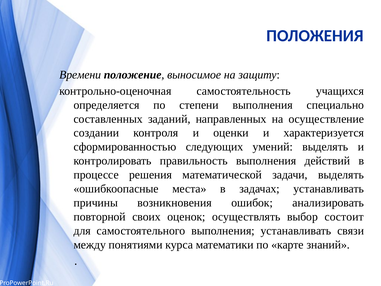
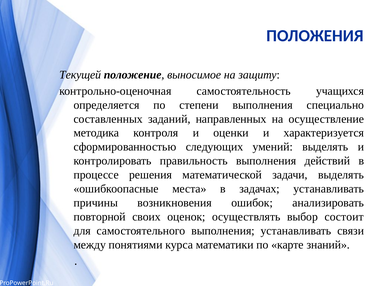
Времени: Времени -> Текущей
создании: создании -> методика
